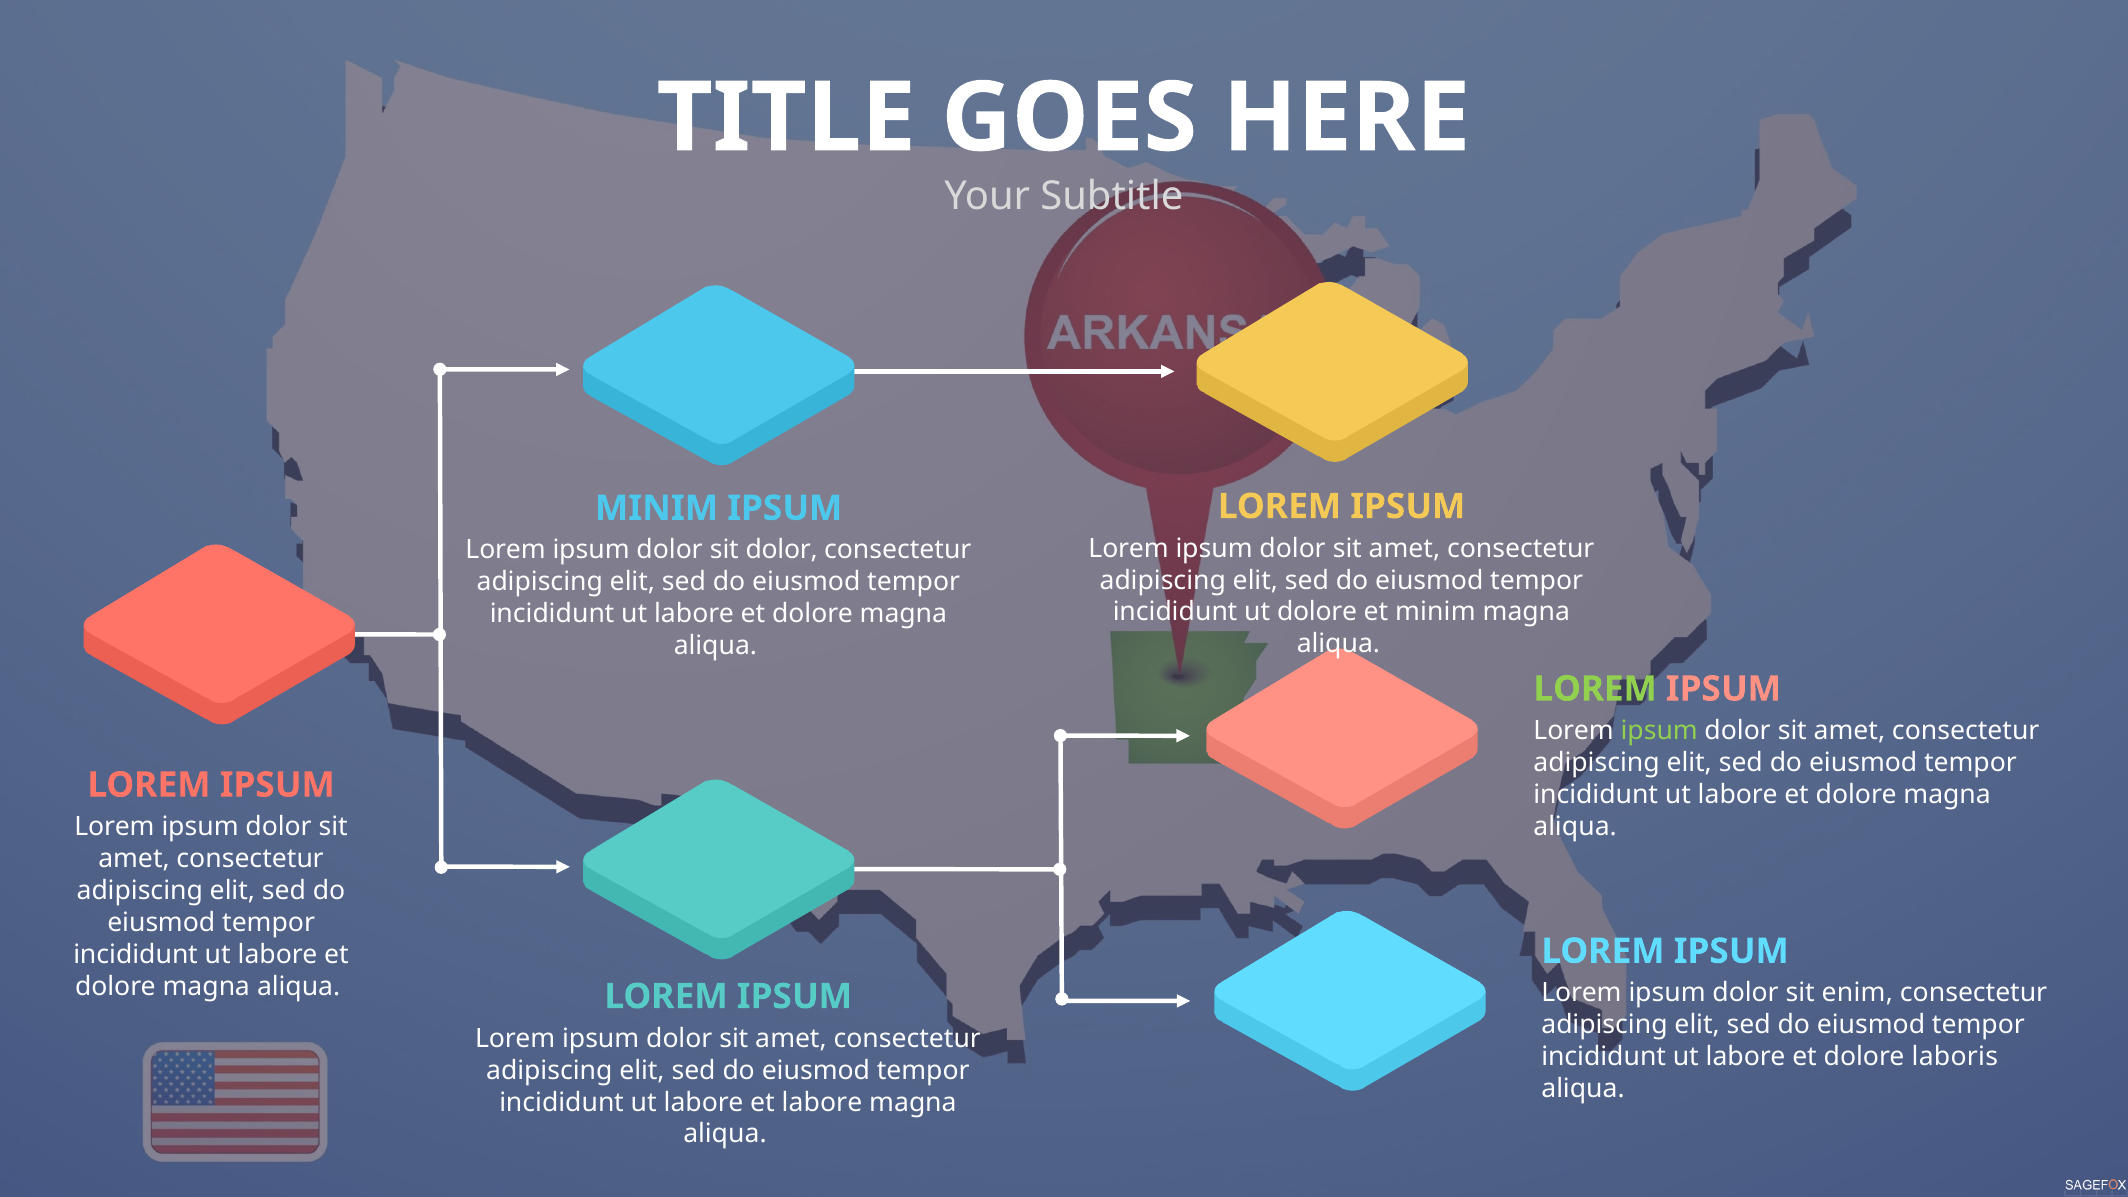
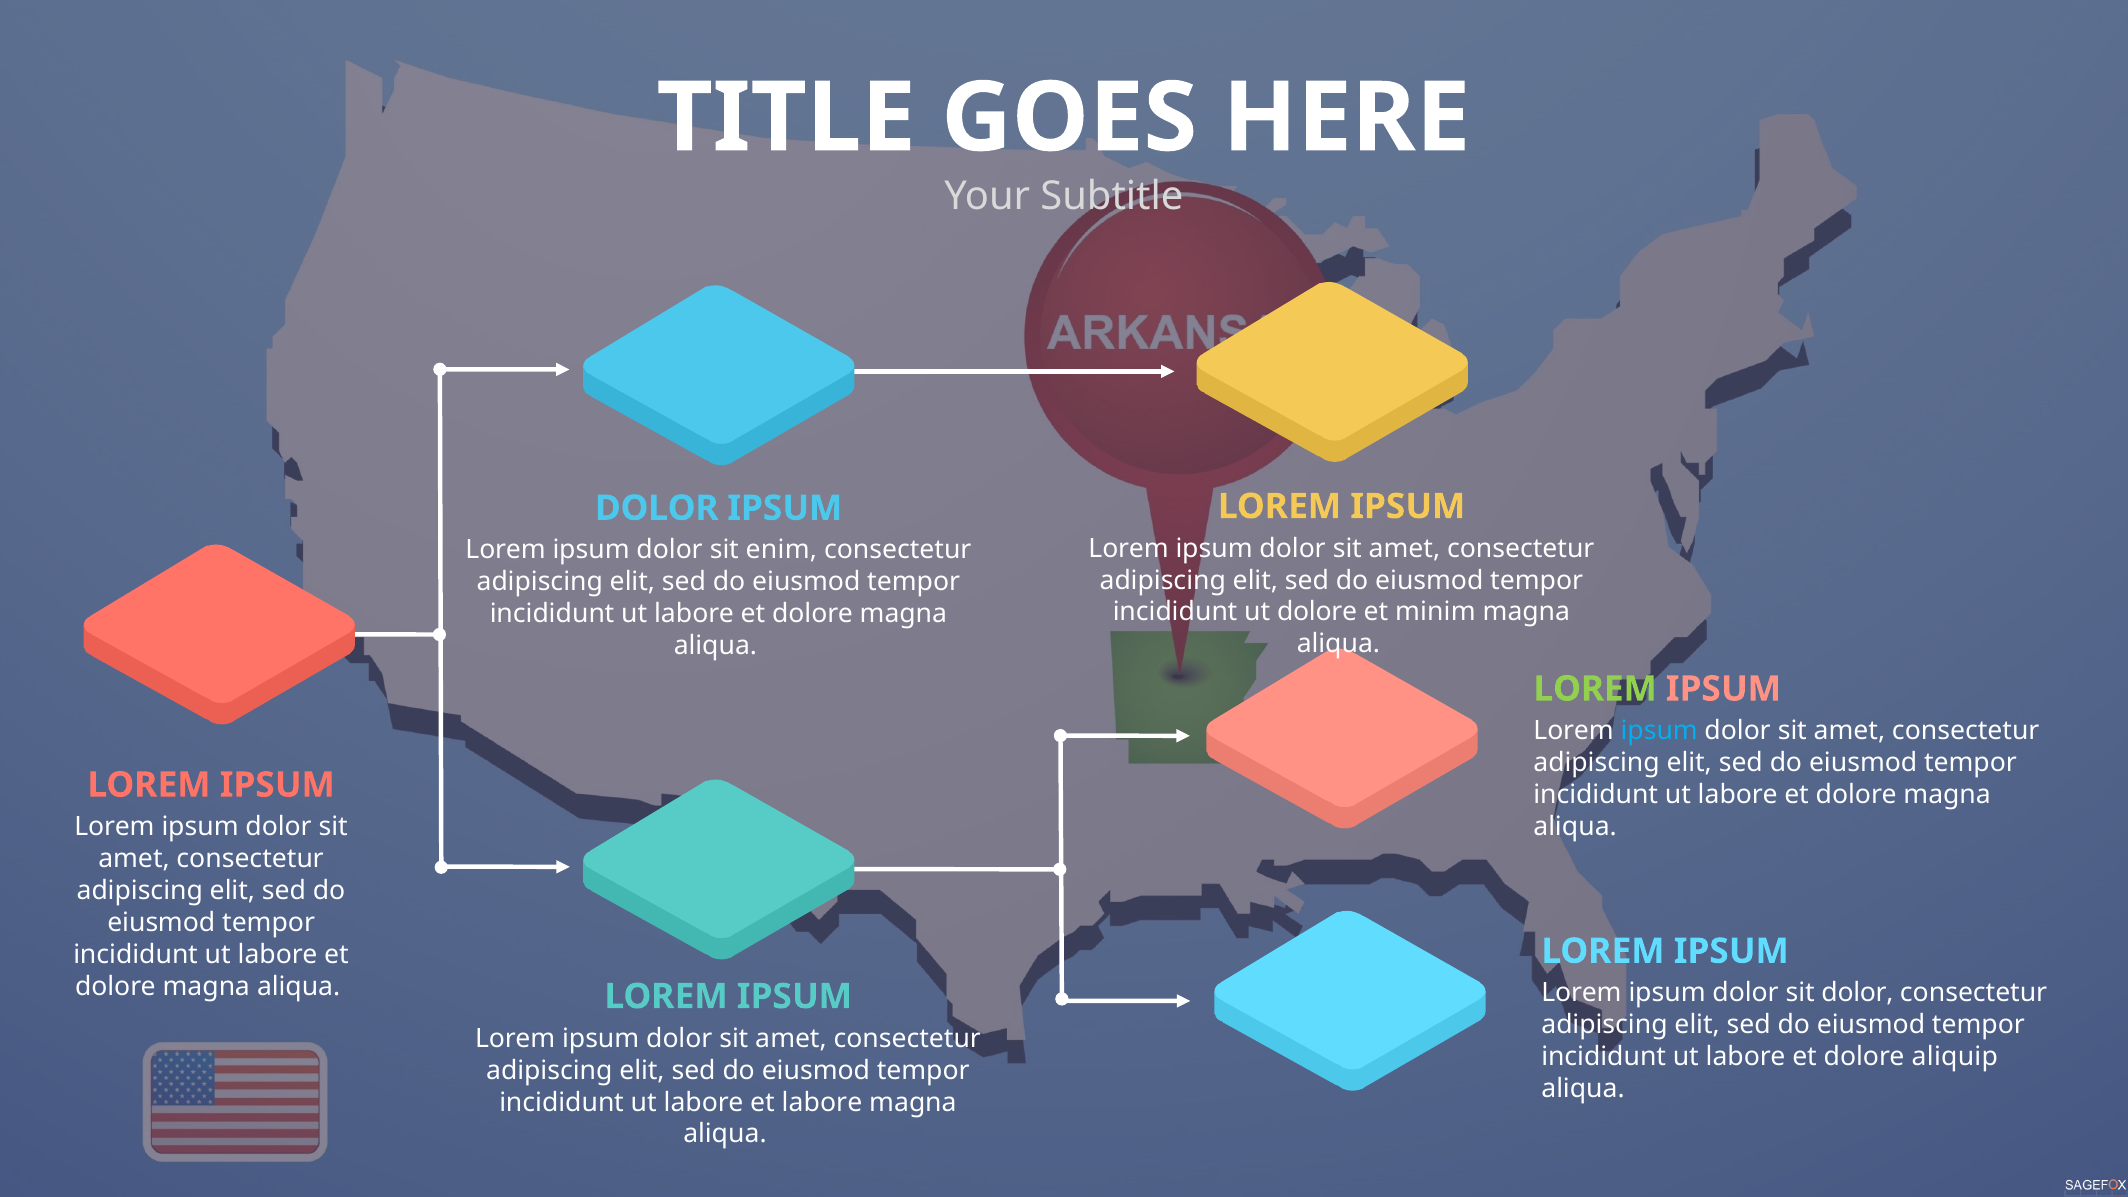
MINIM at (657, 508): MINIM -> DOLOR
sit dolor: dolor -> enim
ipsum at (1659, 731) colour: light green -> light blue
sit enim: enim -> dolor
laboris: laboris -> aliquip
